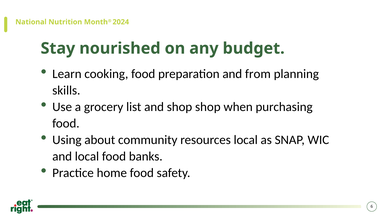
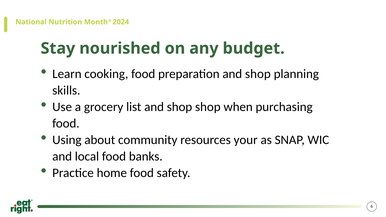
preparation and from: from -> shop
resources local: local -> your
